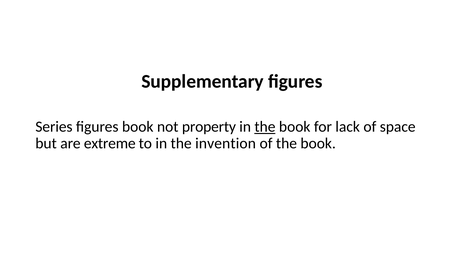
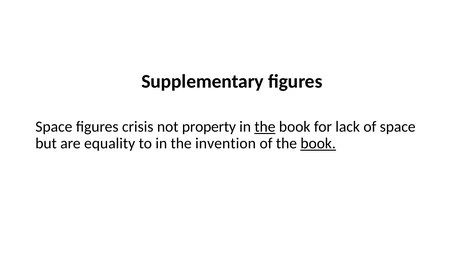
Series at (54, 127): Series -> Space
figures book: book -> crisis
extreme: extreme -> equality
book at (318, 143) underline: none -> present
